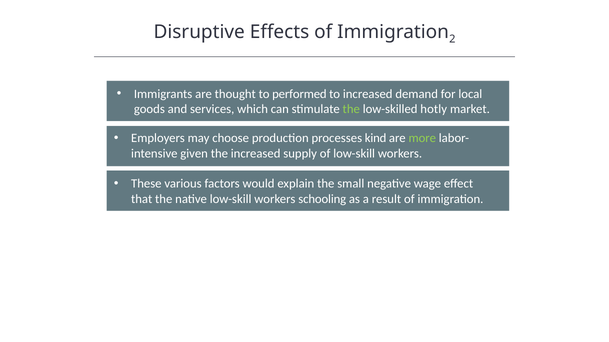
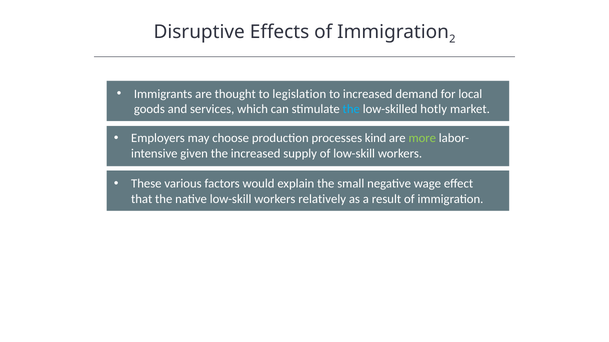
performed: performed -> legislation
the at (351, 109) colour: light green -> light blue
schooling: schooling -> relatively
